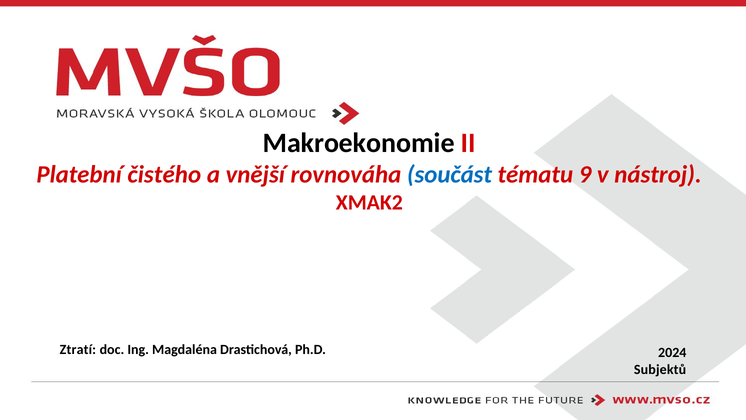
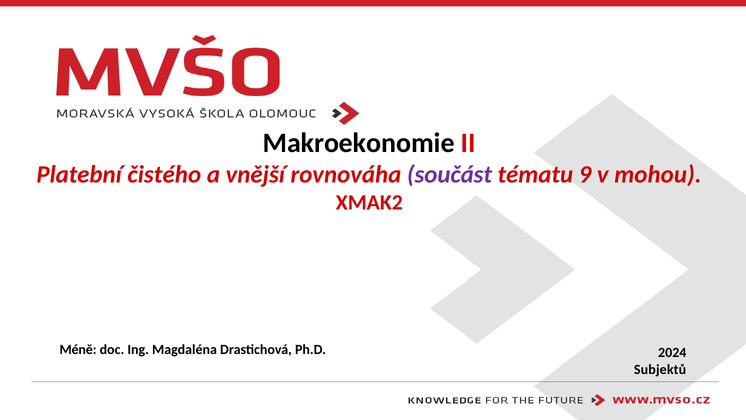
součást colour: blue -> purple
nástroj: nástroj -> mohou
Ztratí: Ztratí -> Méně
